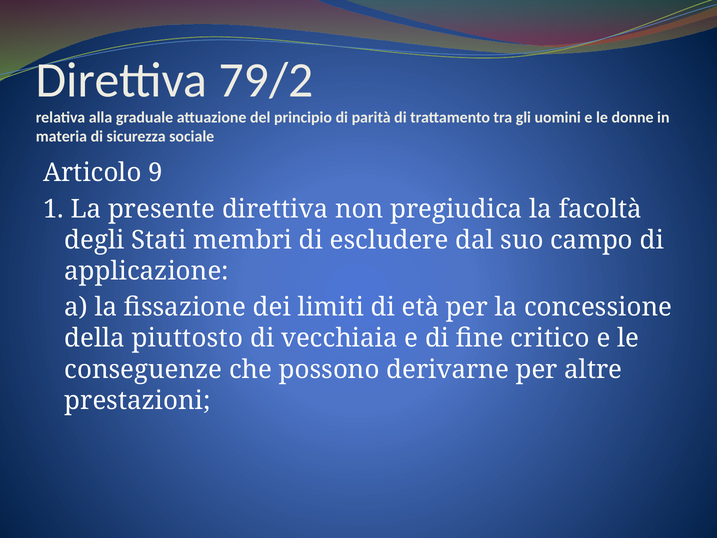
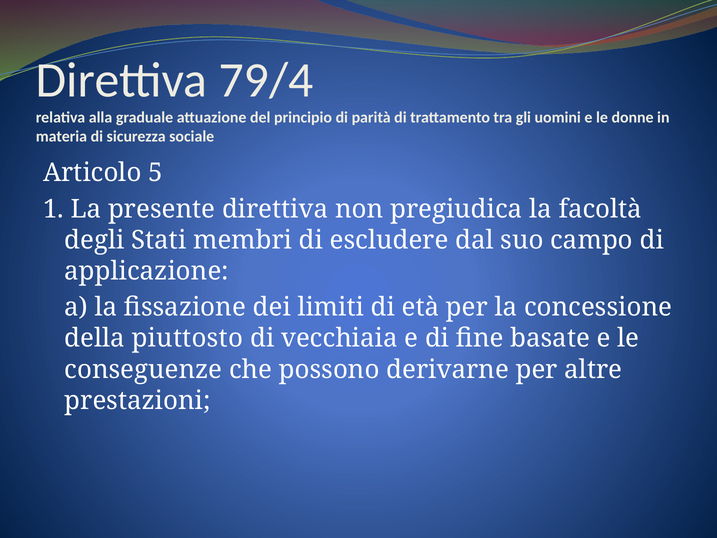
79/2: 79/2 -> 79/4
9: 9 -> 5
critico: critico -> basate
